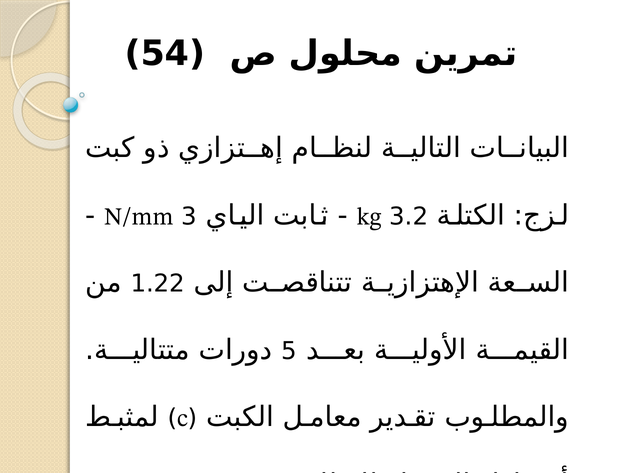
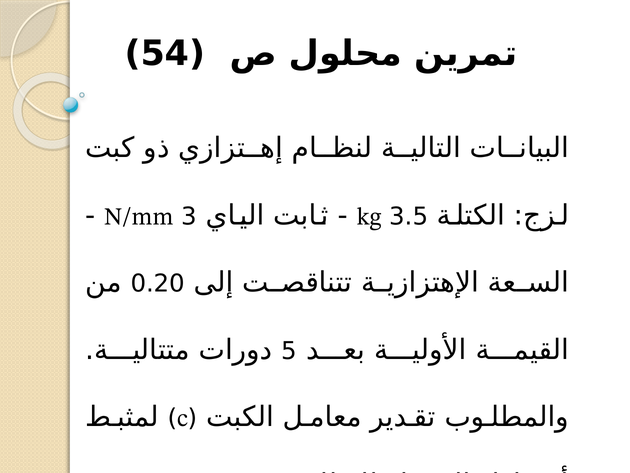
3.2: 3.2 -> 3.5
1.22: 1.22 -> 0.20
